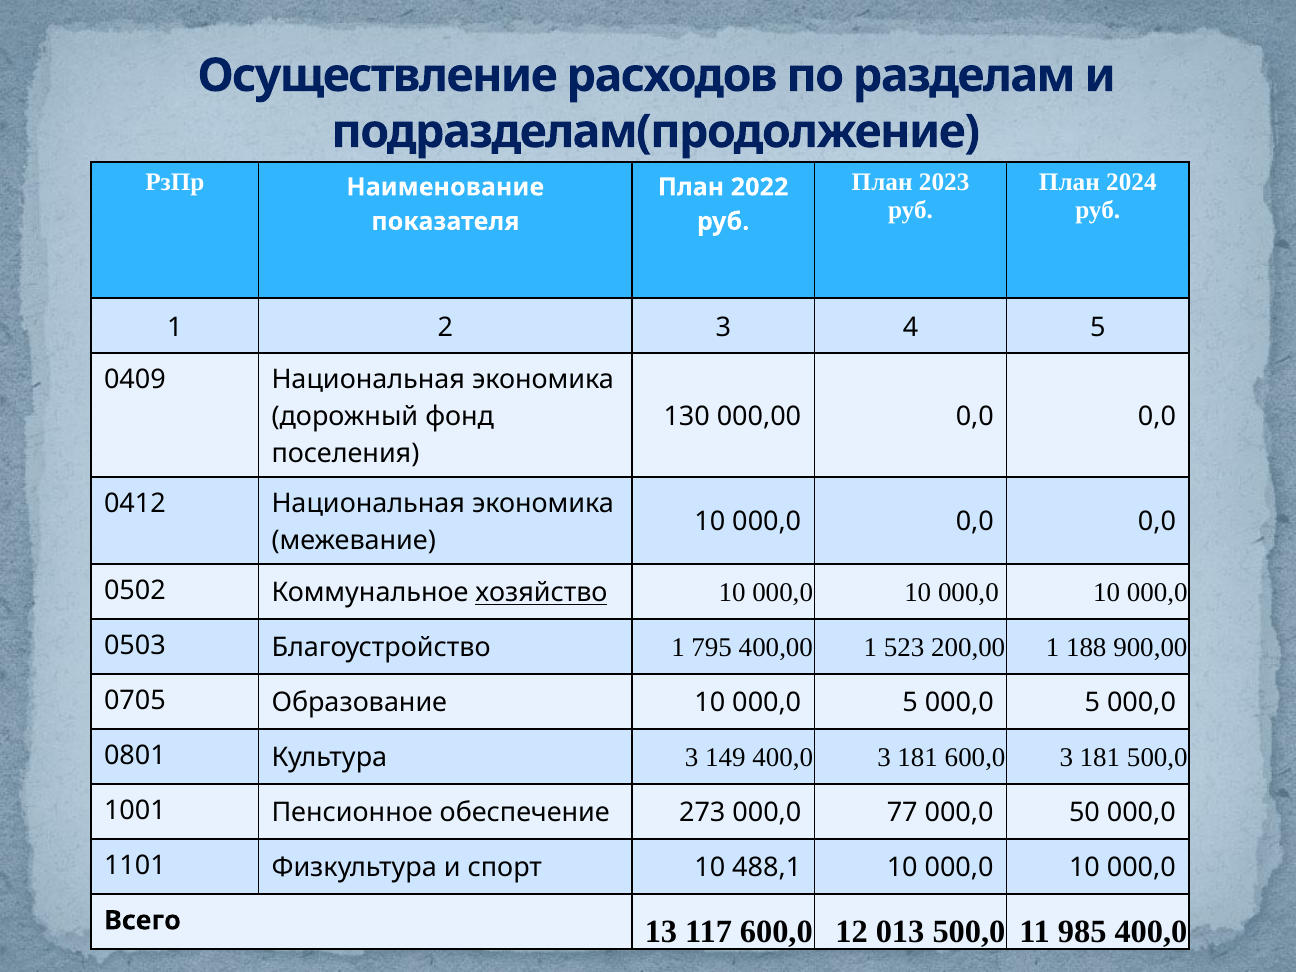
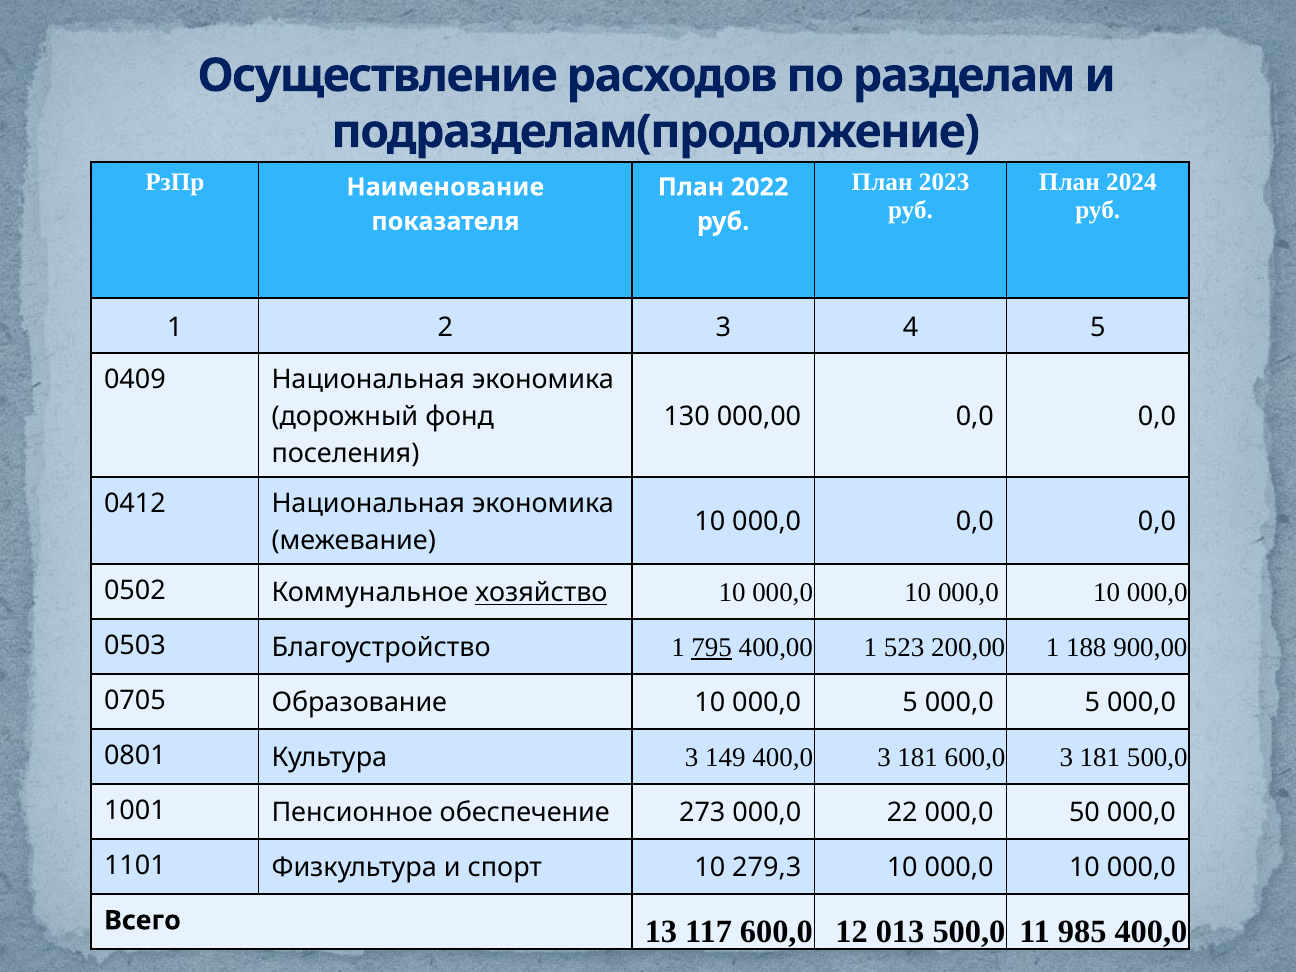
795 underline: none -> present
77: 77 -> 22
488,1: 488,1 -> 279,3
